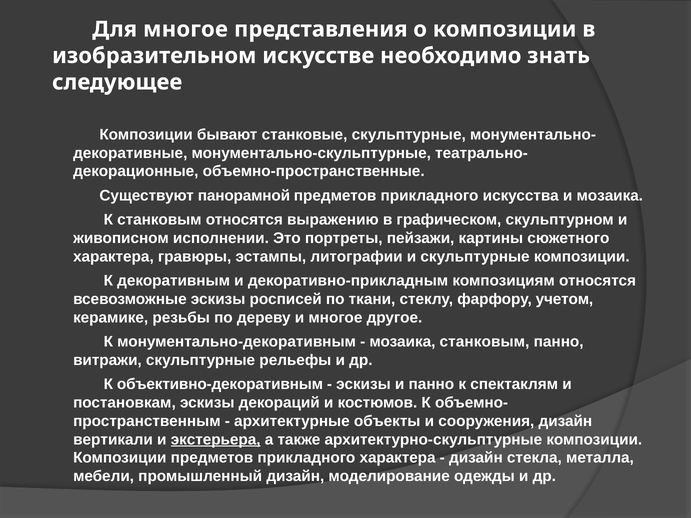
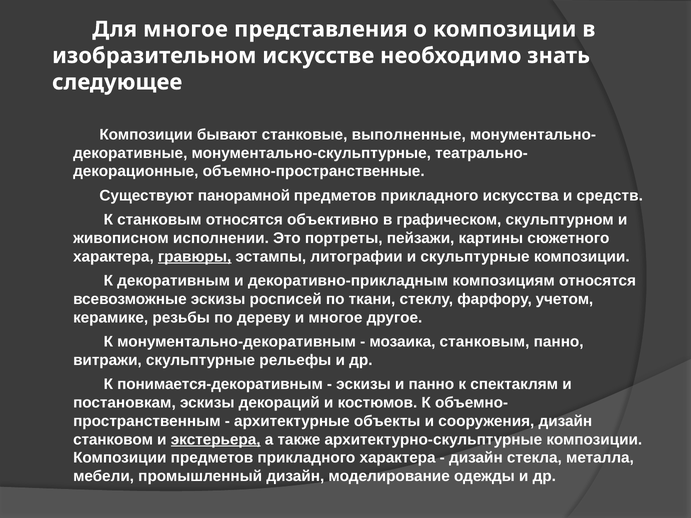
станковые скульптурные: скульптурные -> выполненные
и мозаика: мозаика -> средств
выражению: выражению -> объективно
гравюры underline: none -> present
объективно-декоративным: объективно-декоративным -> понимается-декоративным
вертикали: вертикали -> станковом
